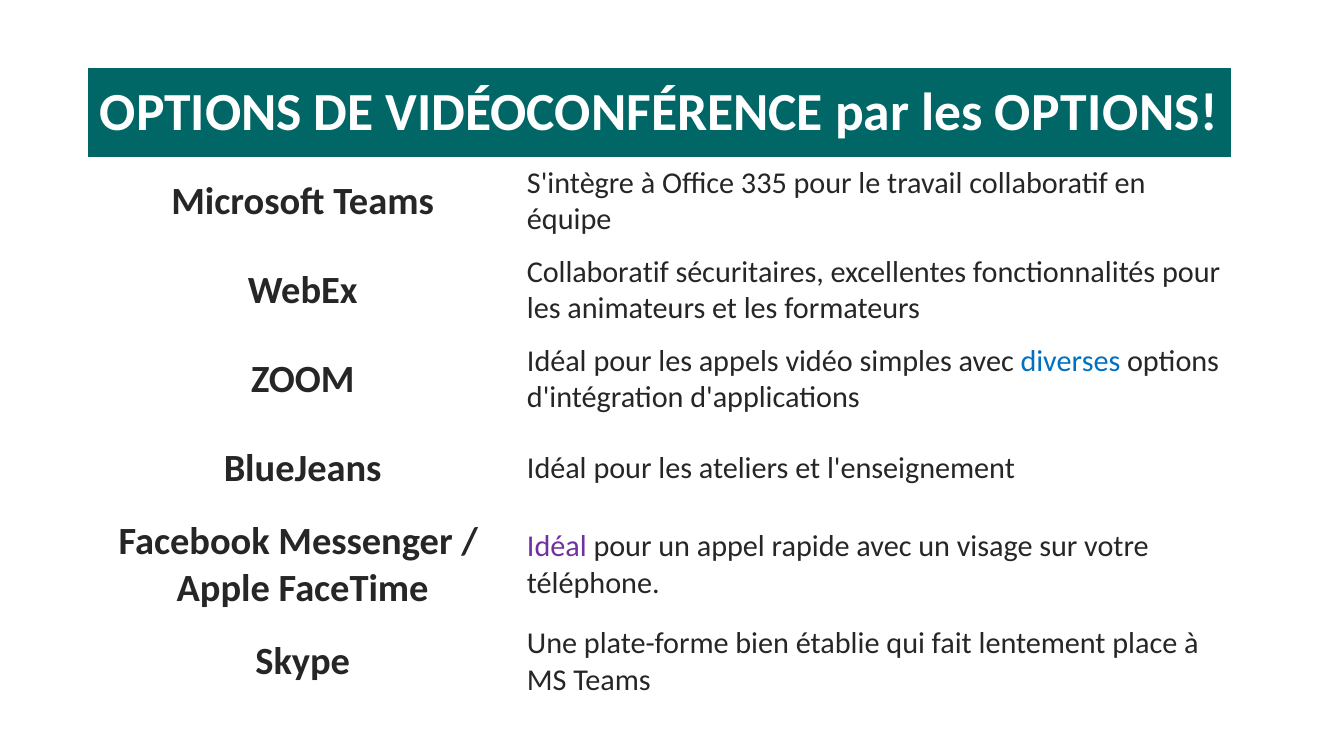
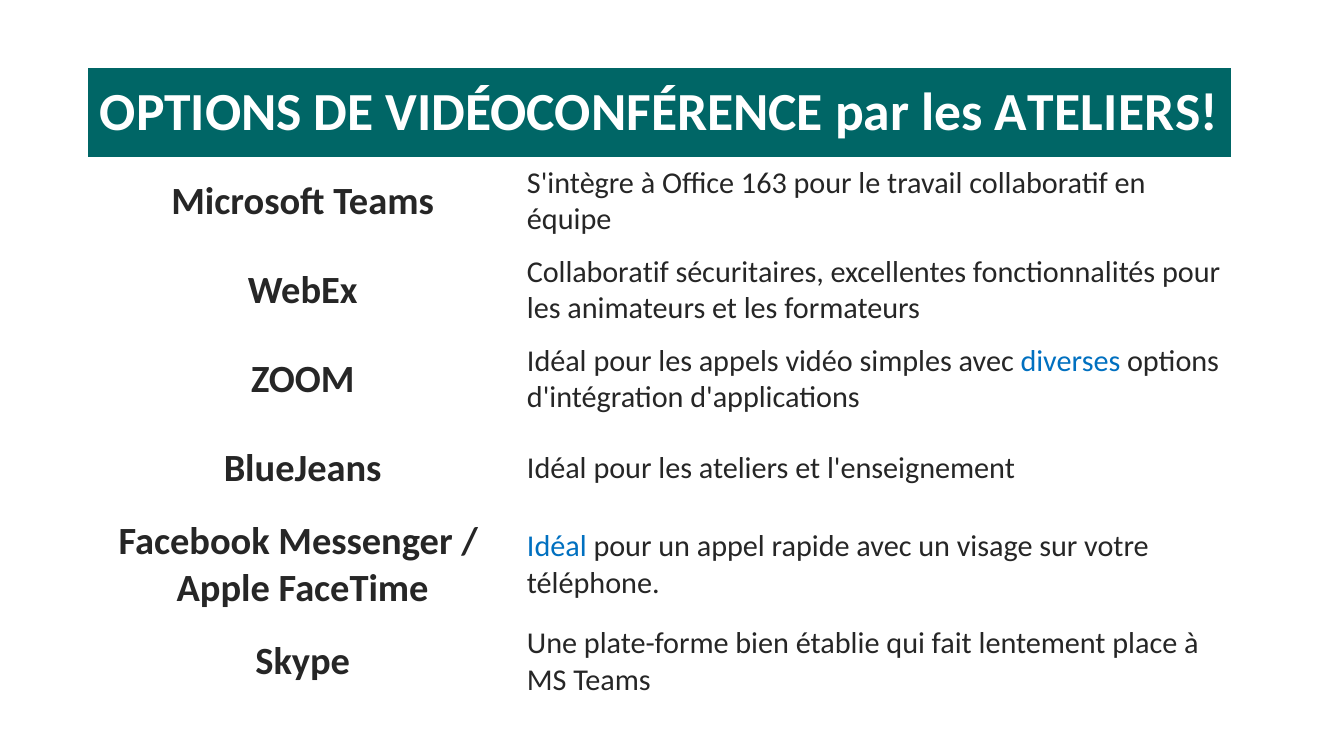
par les OPTIONS: OPTIONS -> ATELIERS
335: 335 -> 163
Idéal at (557, 547) colour: purple -> blue
